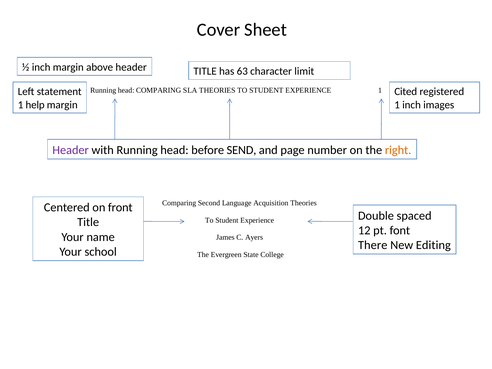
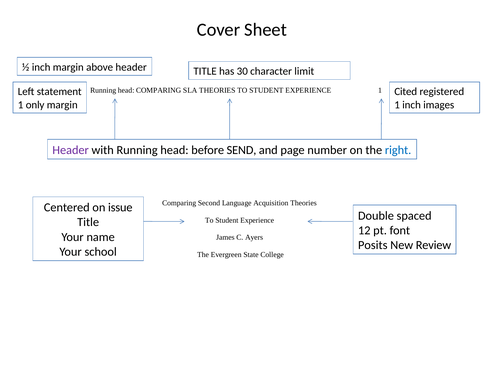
63: 63 -> 30
help: help -> only
right colour: orange -> blue
front: front -> issue
There: There -> Posits
Editing: Editing -> Review
